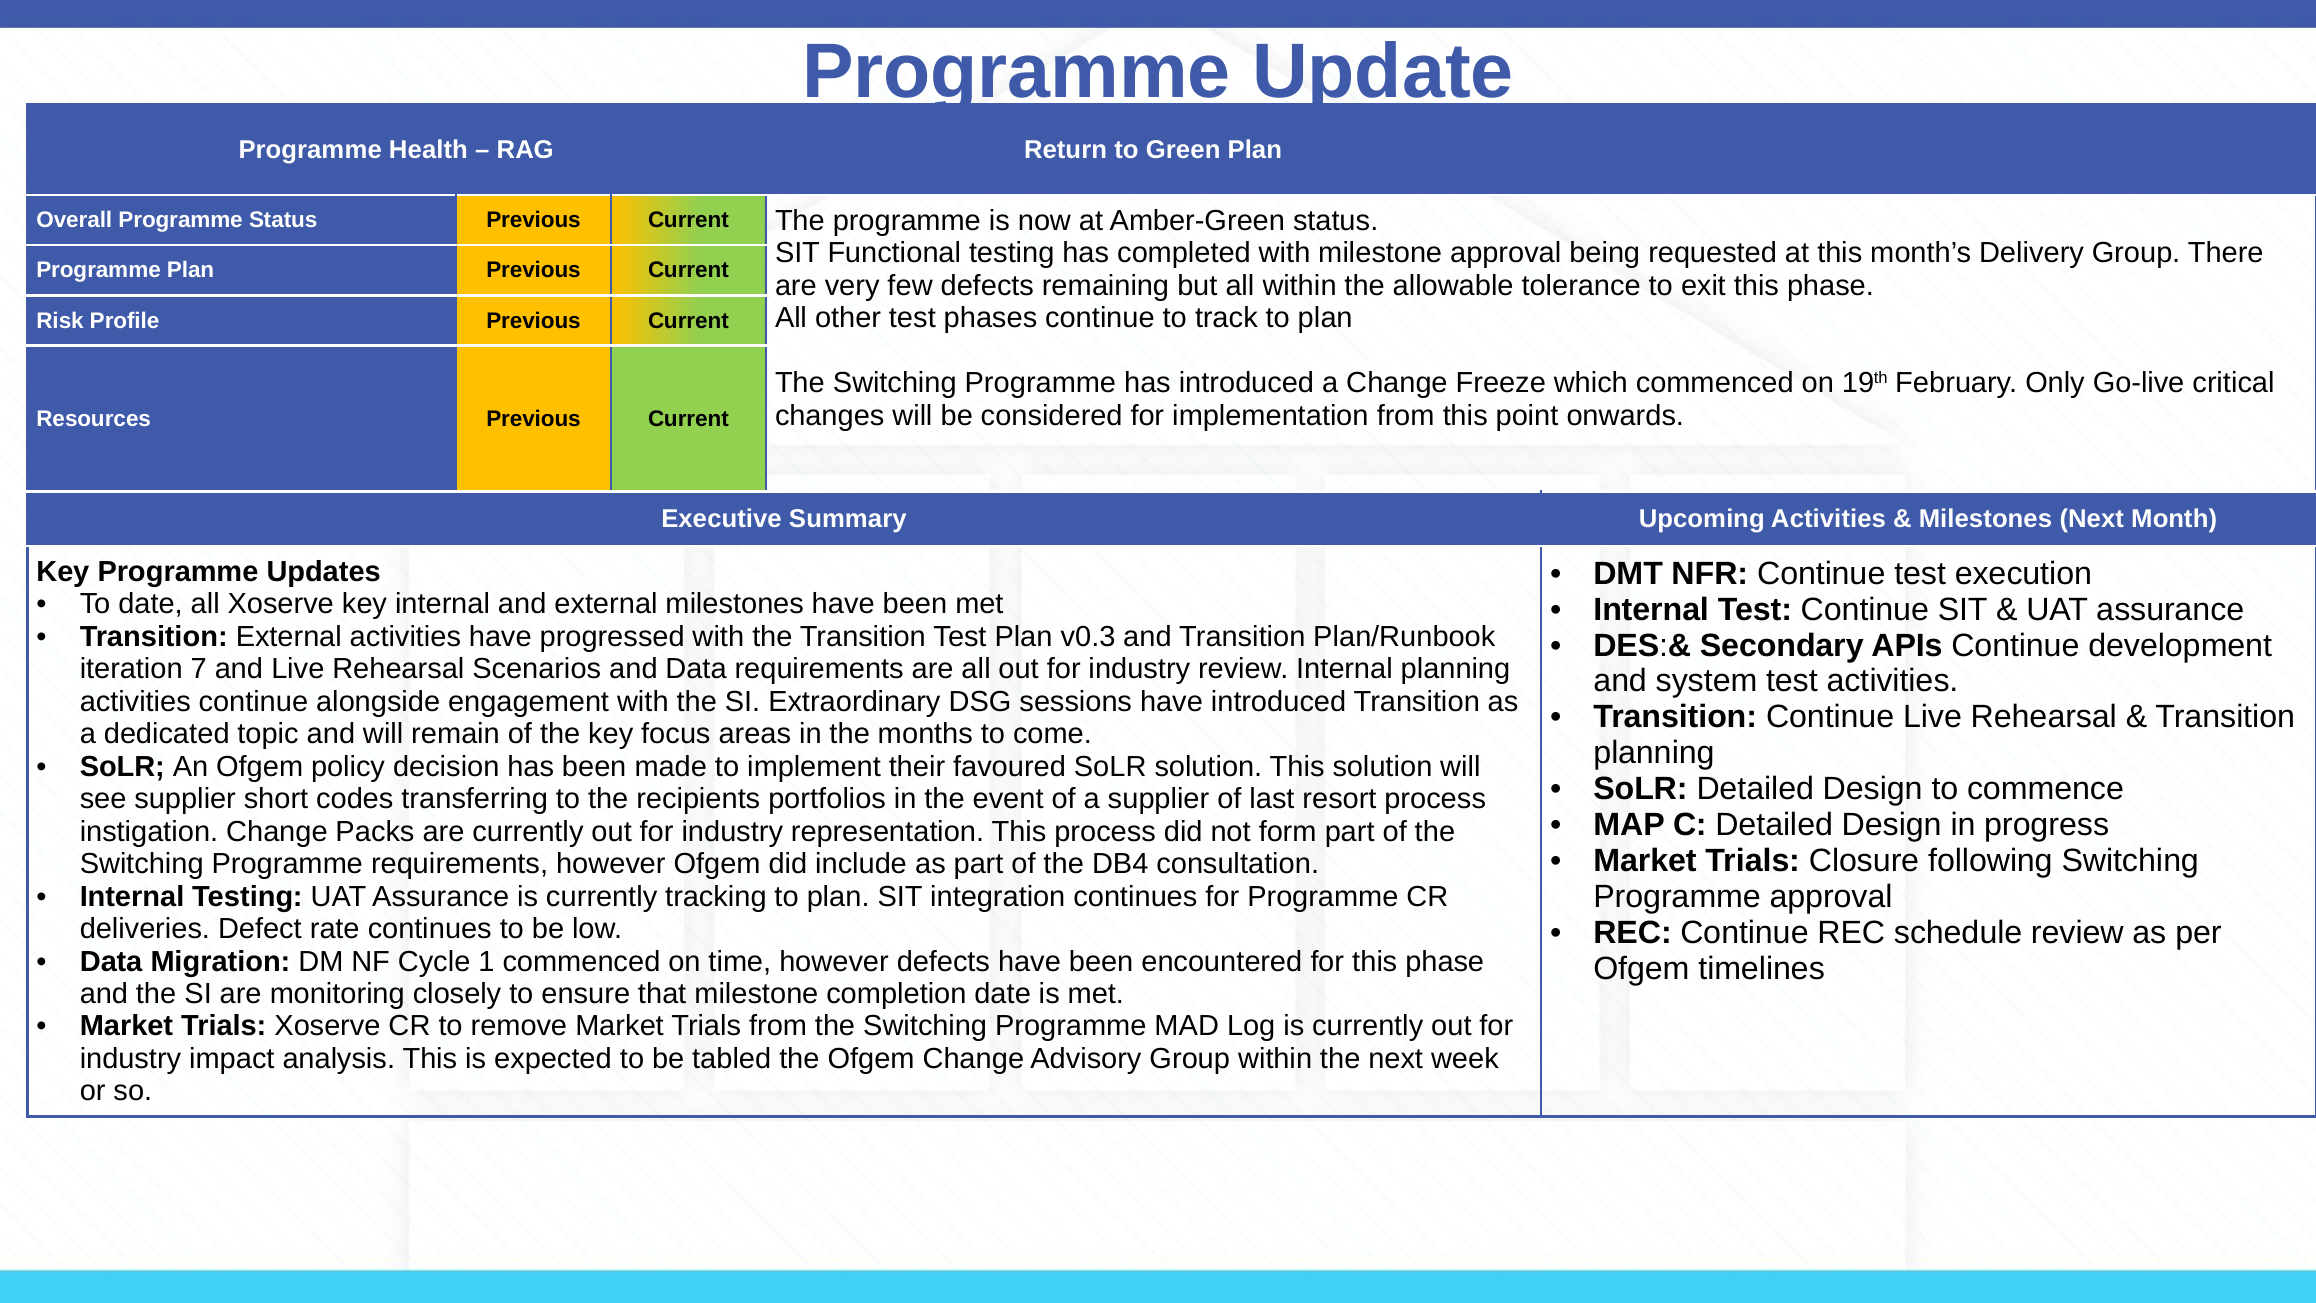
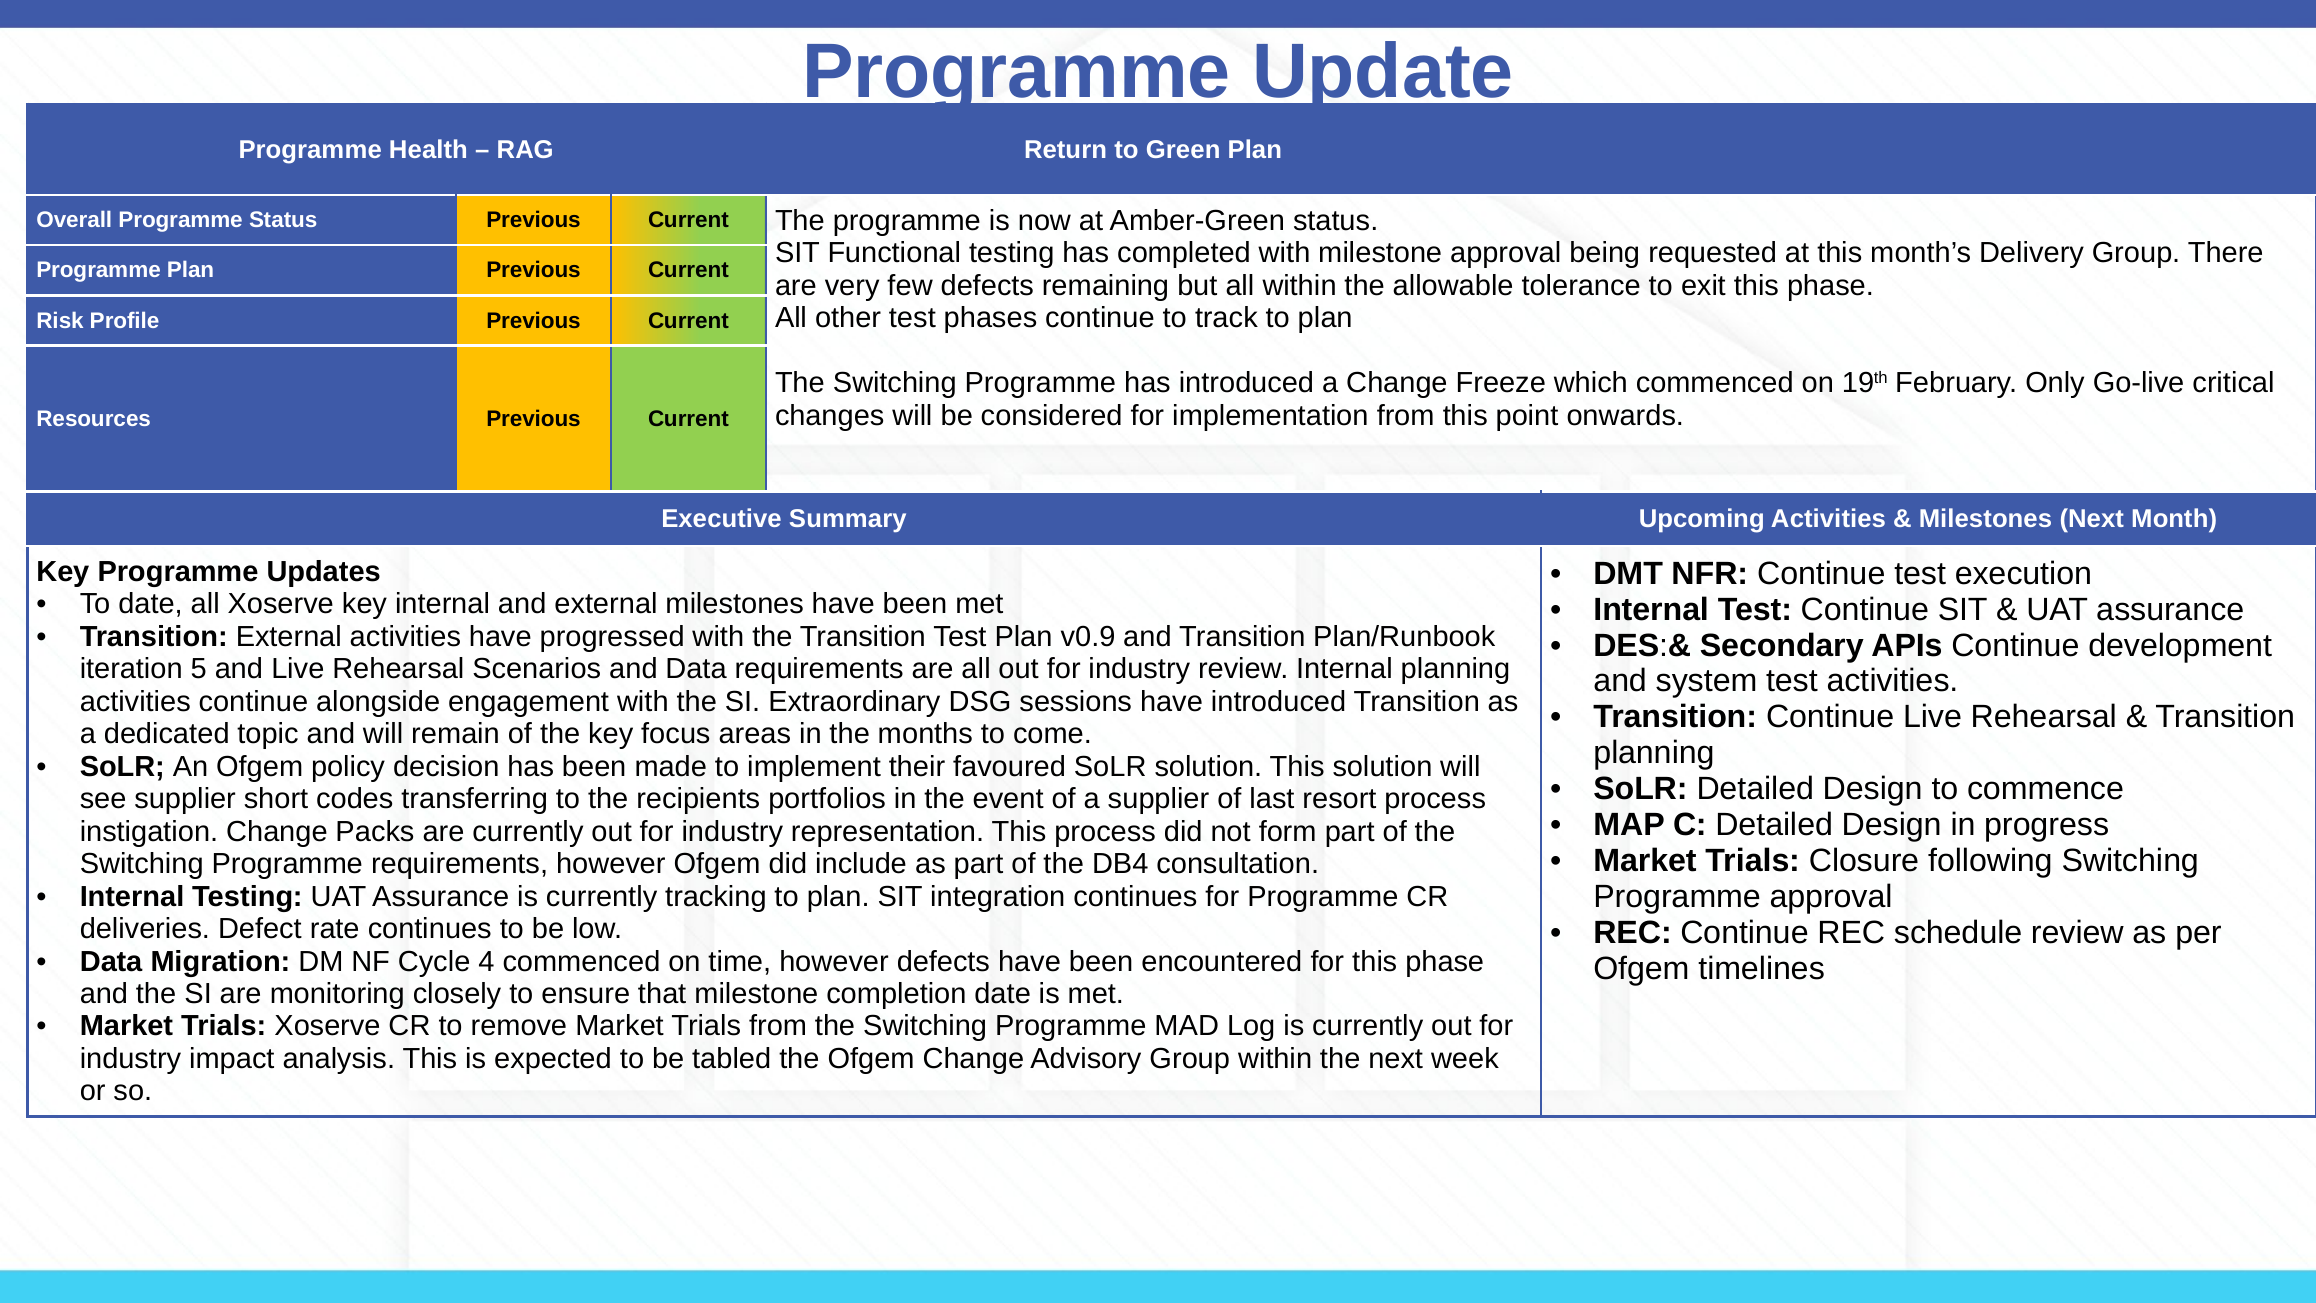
v0.3: v0.3 -> v0.9
7: 7 -> 5
1: 1 -> 4
